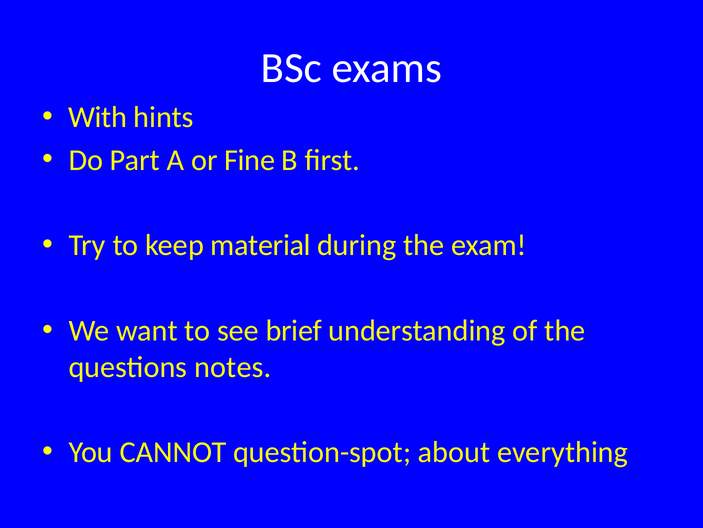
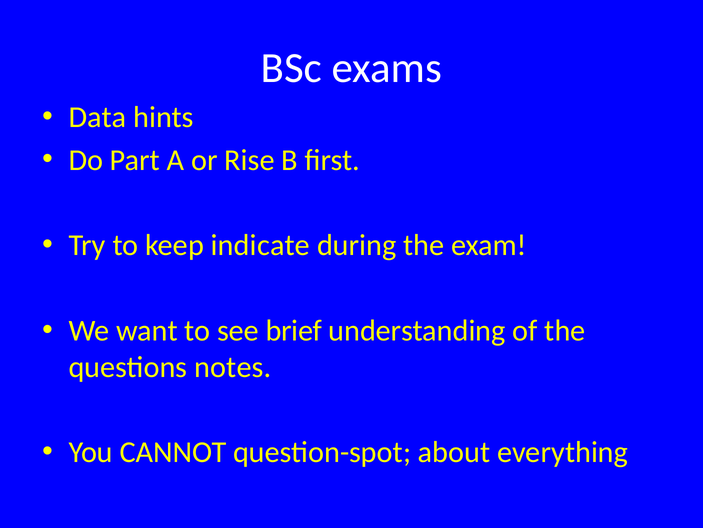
With: With -> Data
Fine: Fine -> Rise
material: material -> indicate
